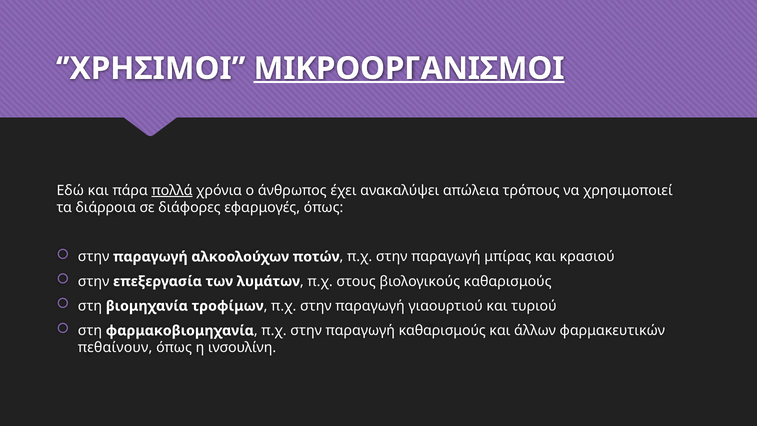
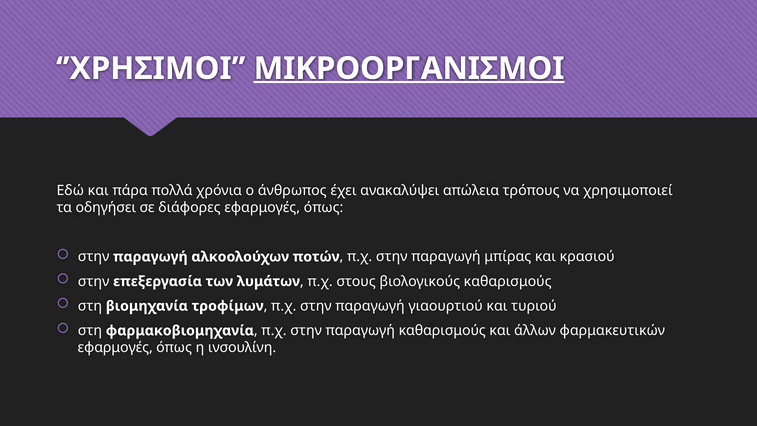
πολλά underline: present -> none
διάρροια: διάρροια -> οδηγήσει
πεθαίνουν at (115, 348): πεθαίνουν -> εφαρμογές
